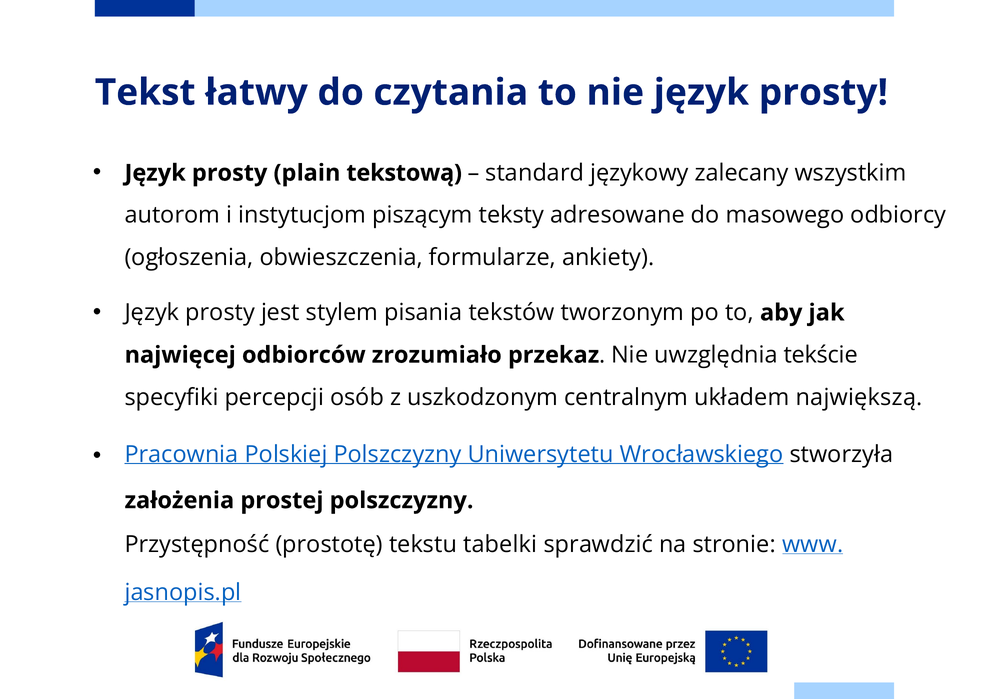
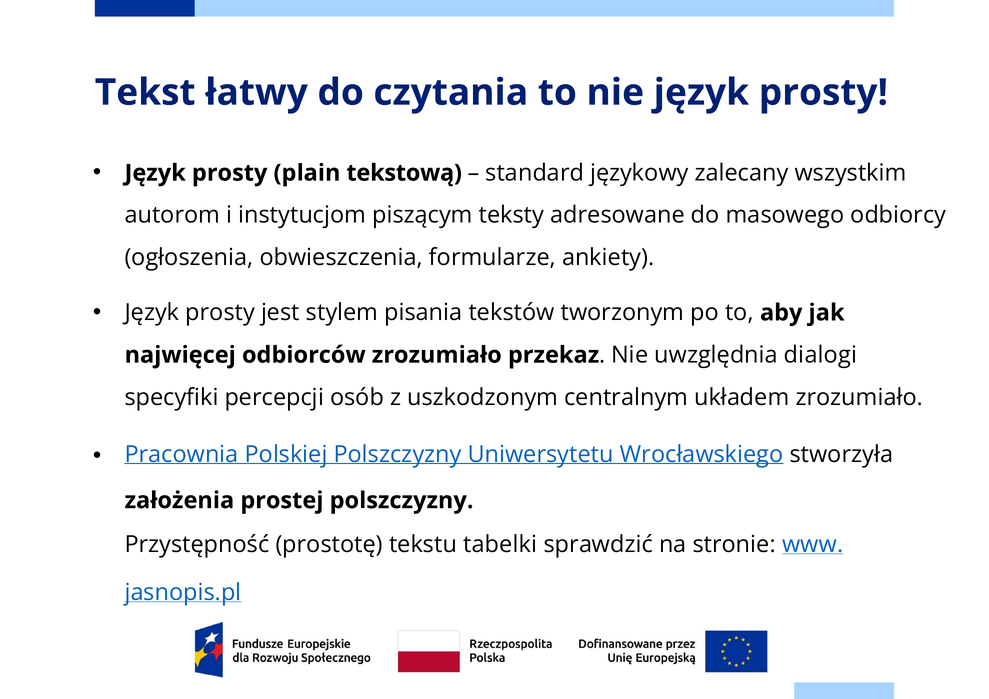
tekście: tekście -> dialogi
układem największą: największą -> zrozumiało
